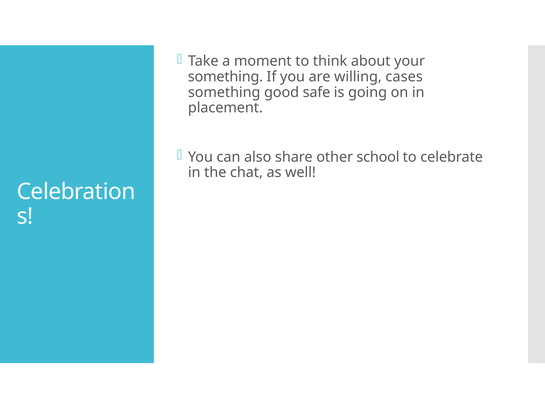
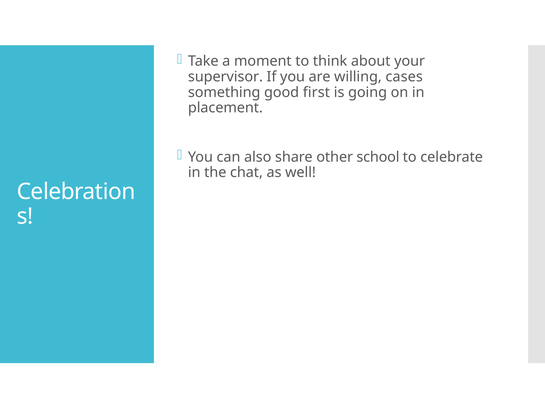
something at (225, 77): something -> supervisor
safe: safe -> first
